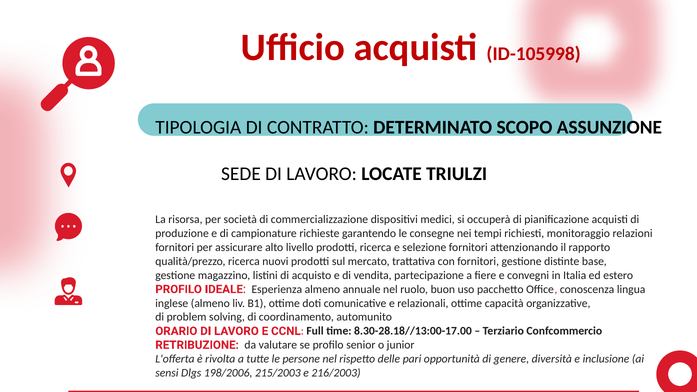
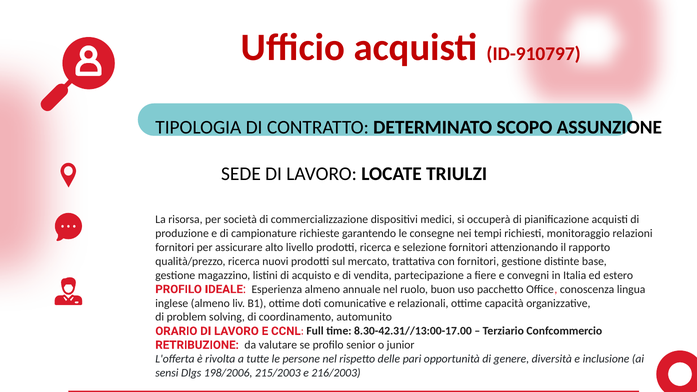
ID-105998: ID-105998 -> ID-910797
8.30-28.18//13:00-17.00: 8.30-28.18//13:00-17.00 -> 8.30-42.31//13:00-17.00
